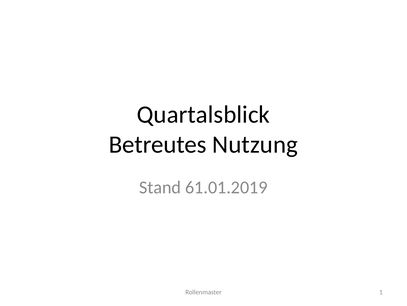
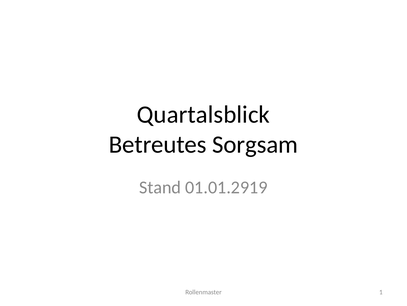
Nutzung: Nutzung -> Sorgsam
61.01.2019: 61.01.2019 -> 01.01.2919
